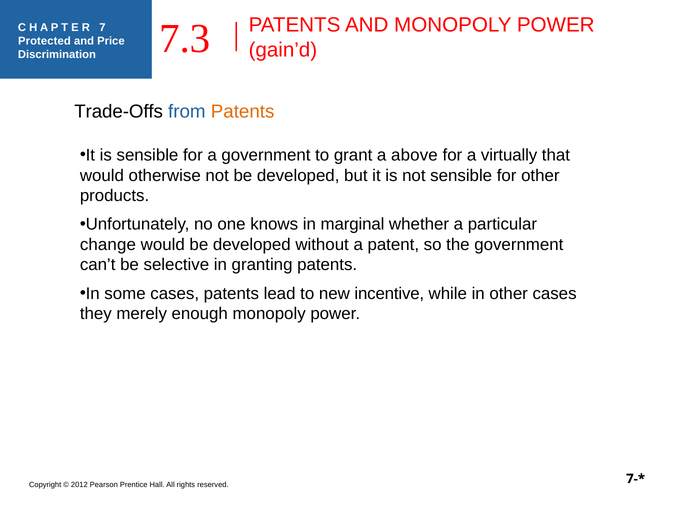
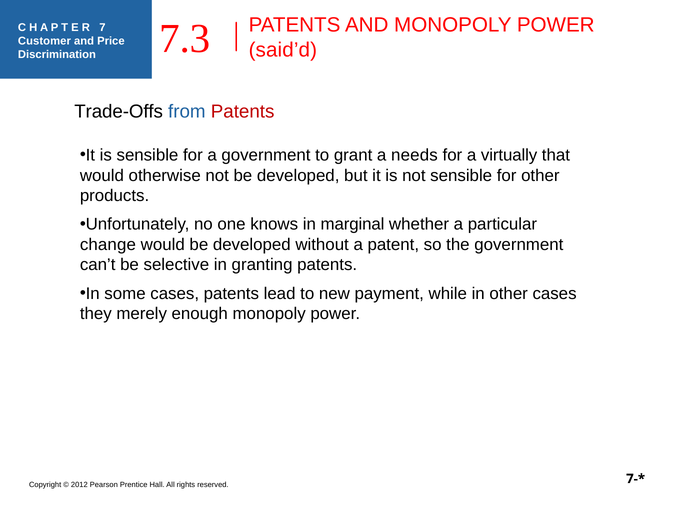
Protected: Protected -> Customer
gain’d: gain’d -> said’d
Patents at (243, 112) colour: orange -> red
above: above -> needs
incentive: incentive -> payment
